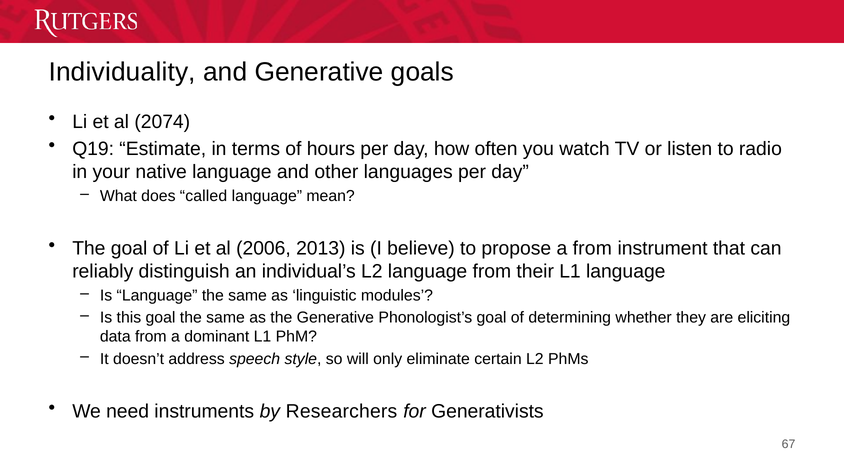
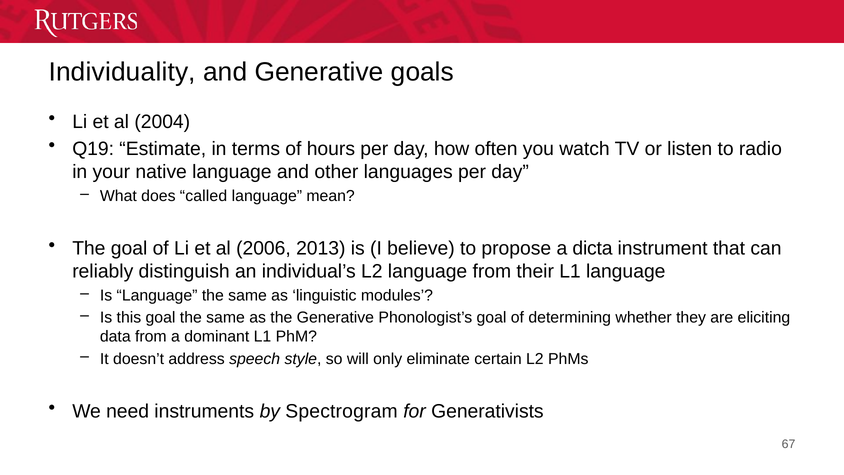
2074: 2074 -> 2004
a from: from -> dicta
Researchers: Researchers -> Spectrogram
